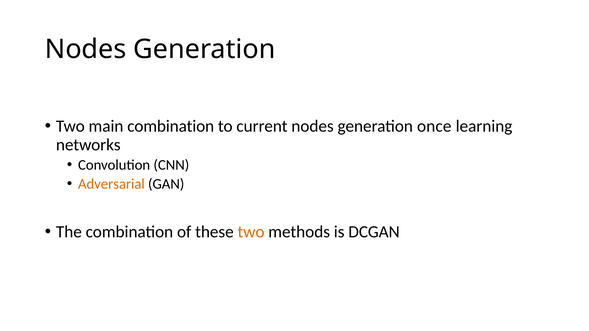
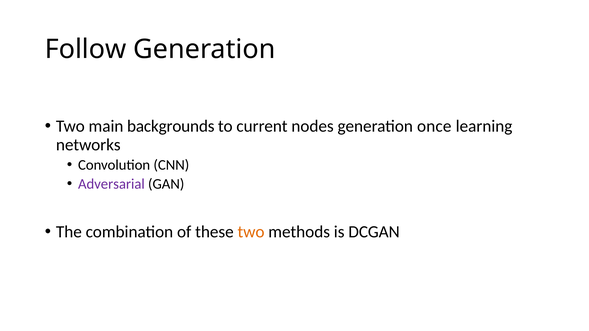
Nodes at (86, 49): Nodes -> Follow
main combination: combination -> backgrounds
Adversarial colour: orange -> purple
